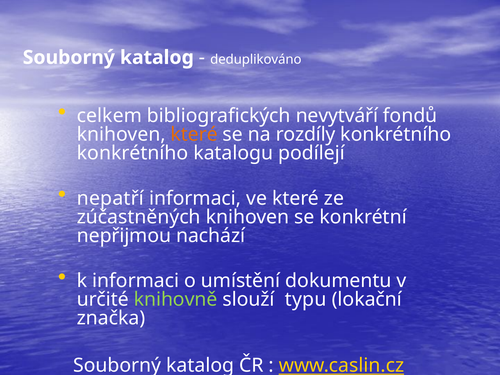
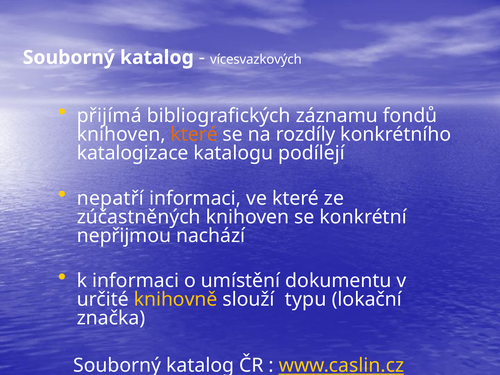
deduplikováno: deduplikováno -> vícesvazkových
celkem: celkem -> přijímá
nevytváří: nevytváří -> záznamu
konkrétního at (133, 153): konkrétního -> katalogizace
knihovně colour: light green -> yellow
